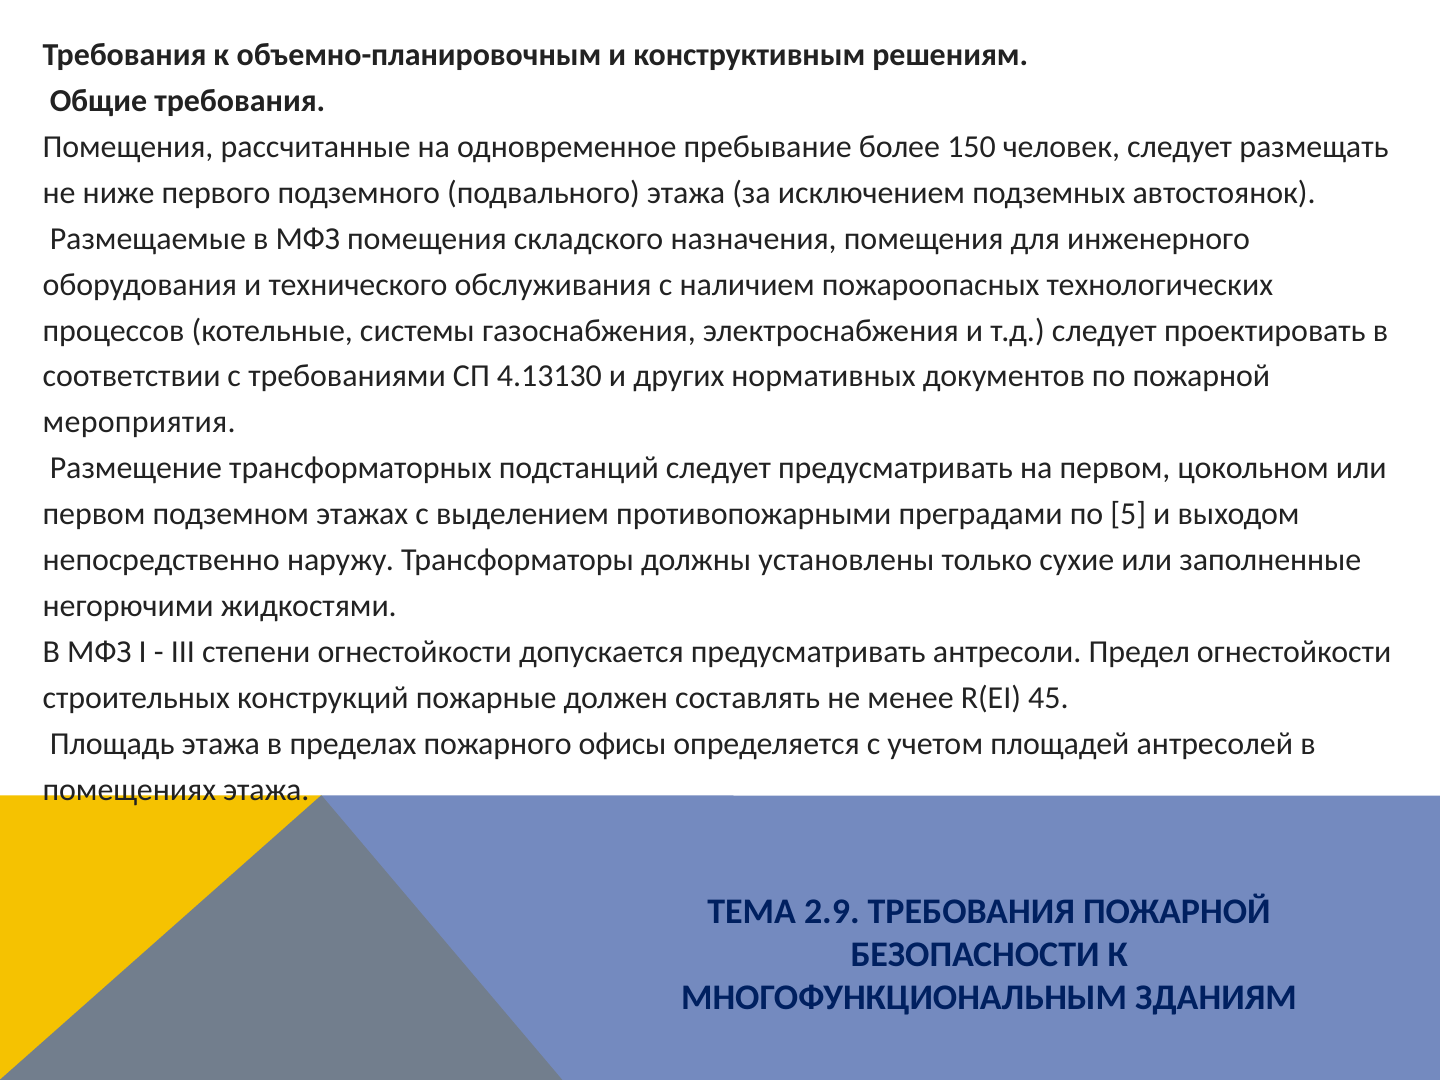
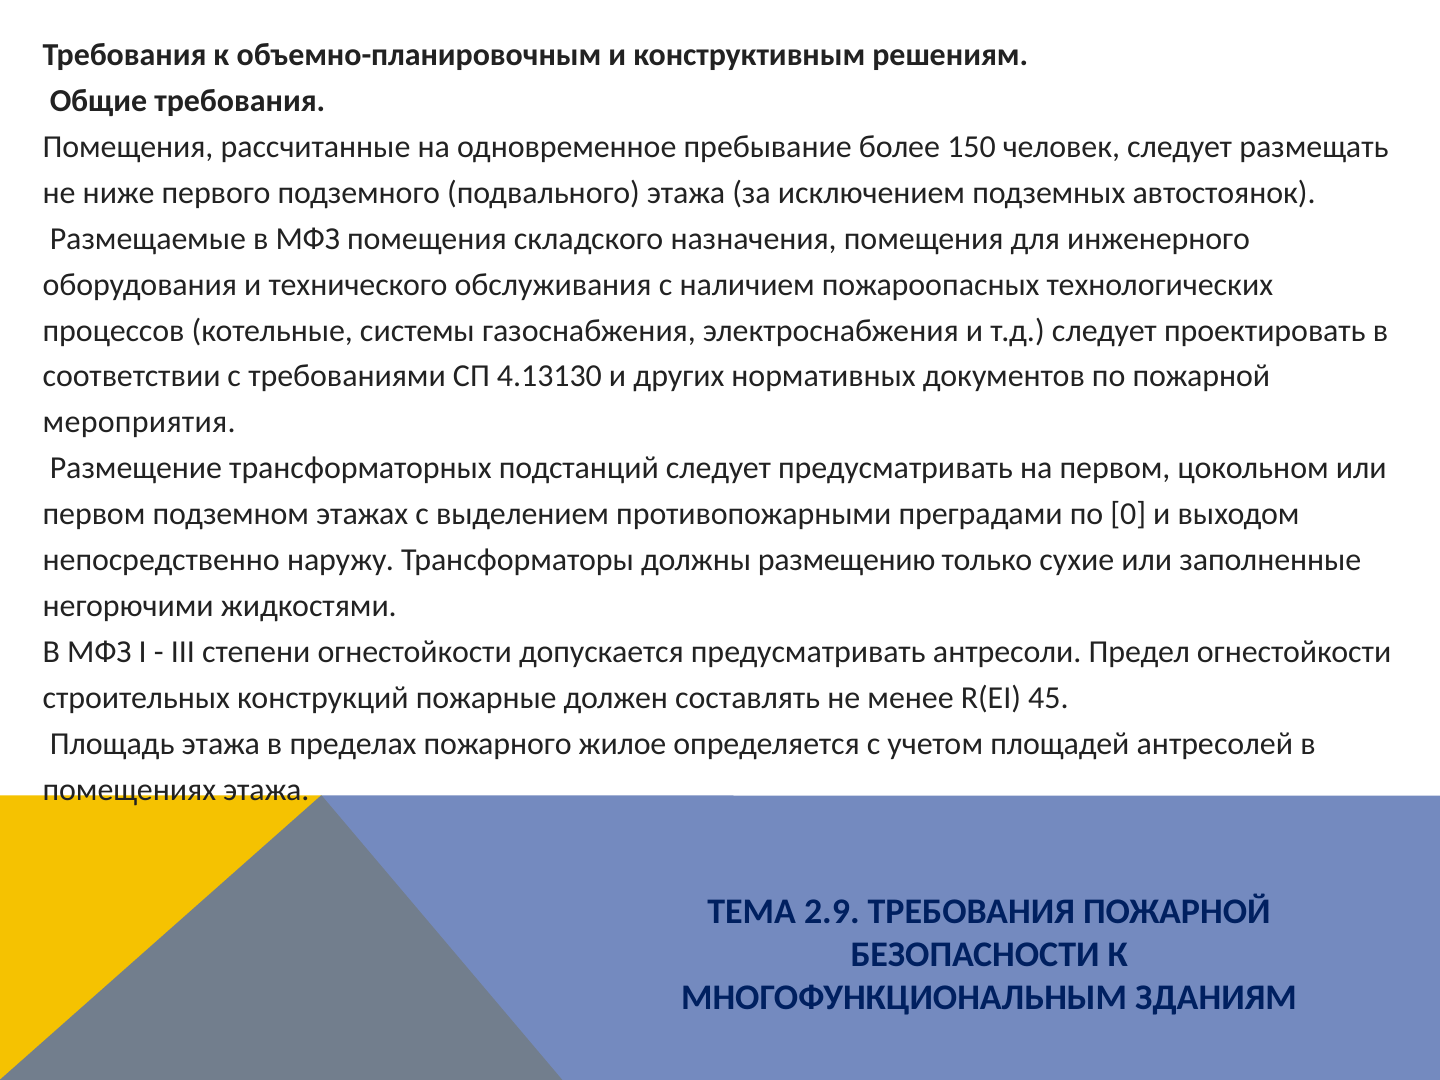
5: 5 -> 0
установлены: установлены -> размещению
офисы: офисы -> жилое
